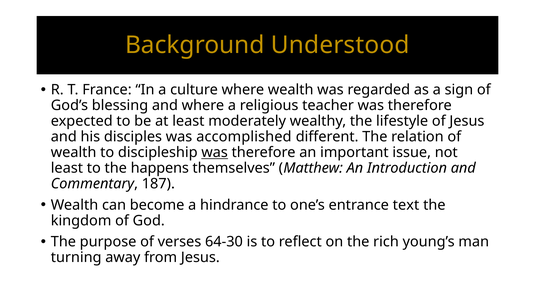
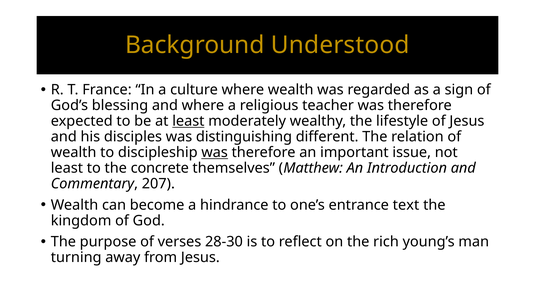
least at (188, 121) underline: none -> present
accomplished: accomplished -> distinguishing
happens: happens -> concrete
187: 187 -> 207
64-30: 64-30 -> 28-30
